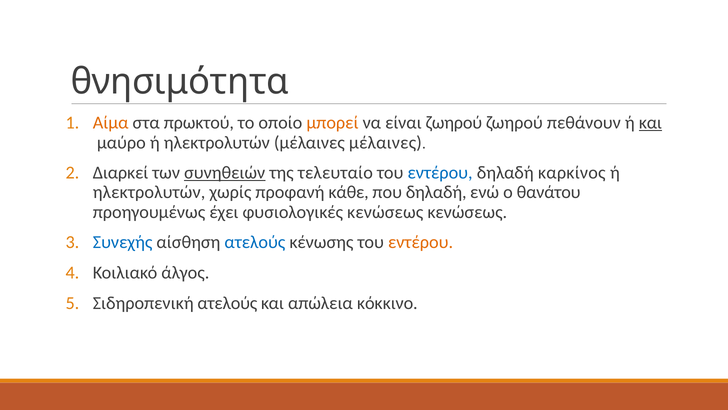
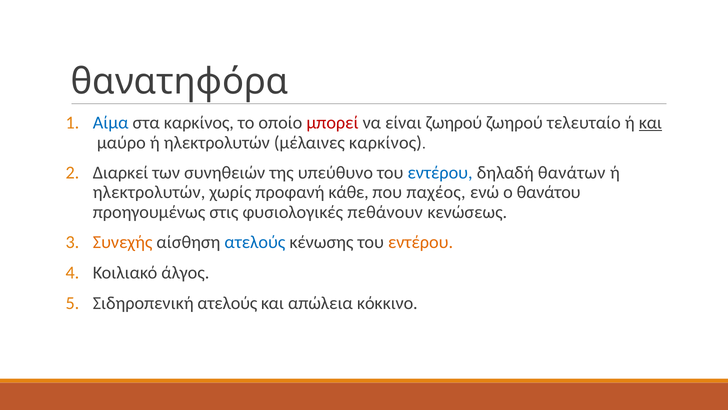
θνησιμότητα: θνησιμότητα -> θανατηφόρα
Αίμα colour: orange -> blue
στα πρωκτού: πρωκτού -> καρκίνος
μπορεί colour: orange -> red
πεθάνουν: πεθάνουν -> τελευταίο
μέλαινες μέλαινες: μέλαινες -> καρκίνος
συνηθειών underline: present -> none
τελευταίο: τελευταίο -> υπεύθυνο
καρκίνος: καρκίνος -> θανάτων
που δηλαδή: δηλαδή -> παχέος
έχει: έχει -> στις
φυσιολογικές κενώσεως: κενώσεως -> πεθάνουν
Συνεχής colour: blue -> orange
